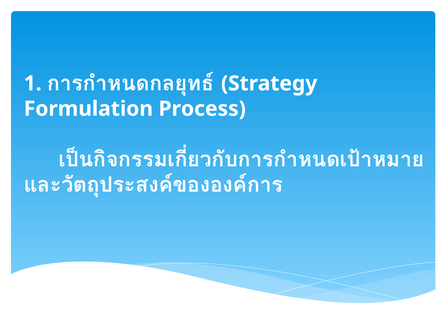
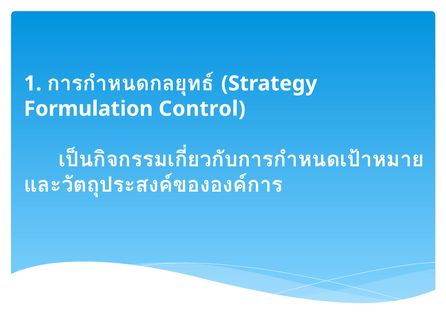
Process: Process -> Control
